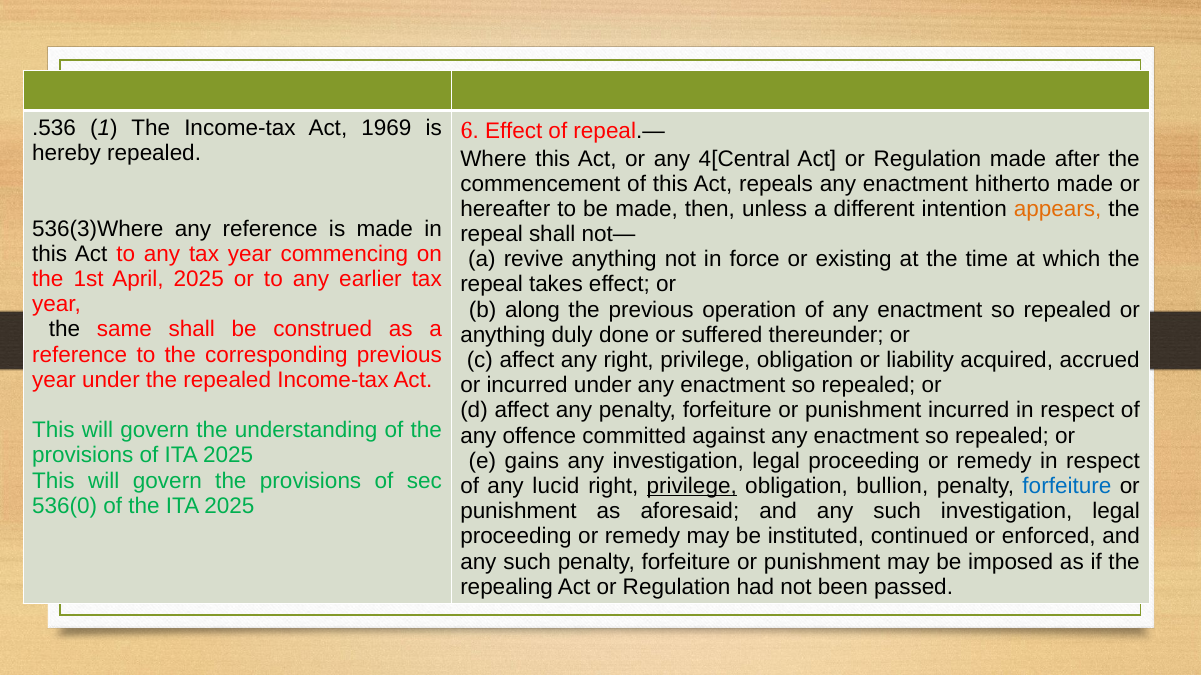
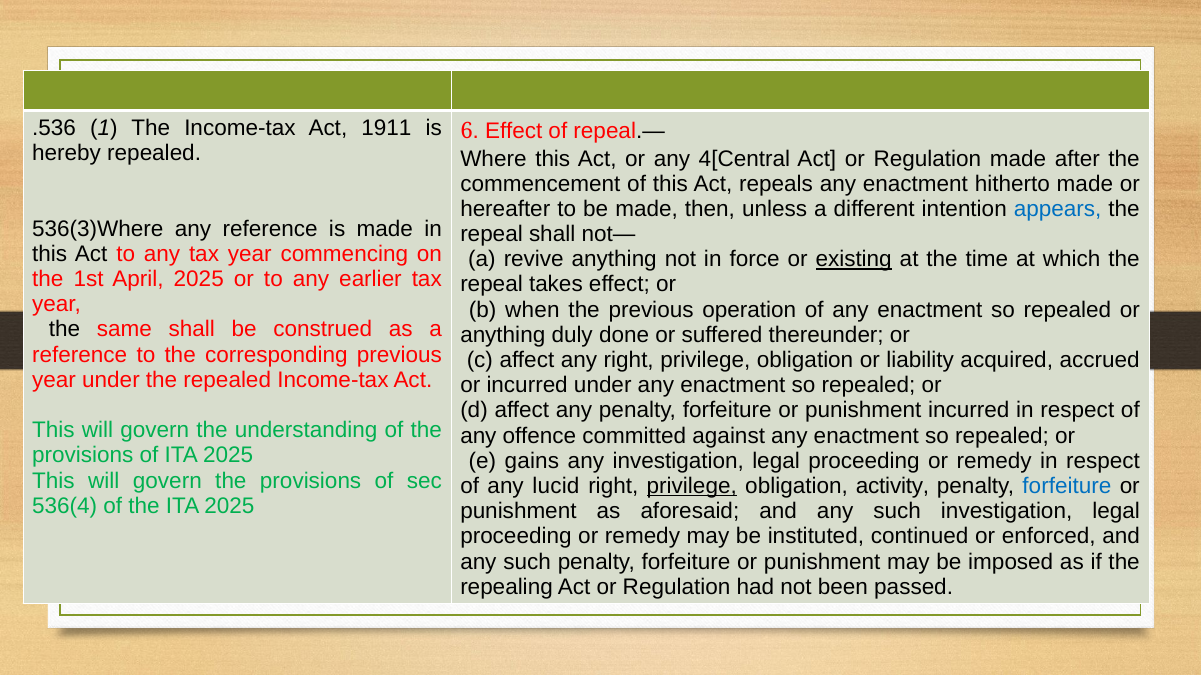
1969: 1969 -> 1911
appears colour: orange -> blue
existing underline: none -> present
along: along -> when
bullion: bullion -> activity
536(0: 536(0 -> 536(4
